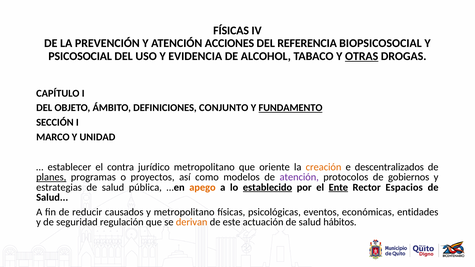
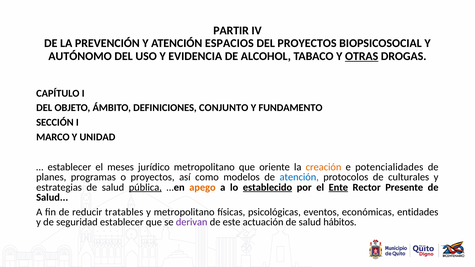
FÍSICAS at (231, 31): FÍSICAS -> PARTIR
ACCIONES: ACCIONES -> ESPACIOS
DEL REFERENCIA: REFERENCIA -> PROYECTOS
PSICOSOCIAL: PSICOSOCIAL -> AUTÓNOMO
FUNDAMENTO underline: present -> none
contra: contra -> meses
descentralizados: descentralizados -> potencialidades
planes underline: present -> none
atención at (299, 177) colour: purple -> blue
gobiernos: gobiernos -> culturales
pública underline: none -> present
Espacios: Espacios -> Presente
causados: causados -> tratables
seguridad regulación: regulación -> establecer
derivan colour: orange -> purple
